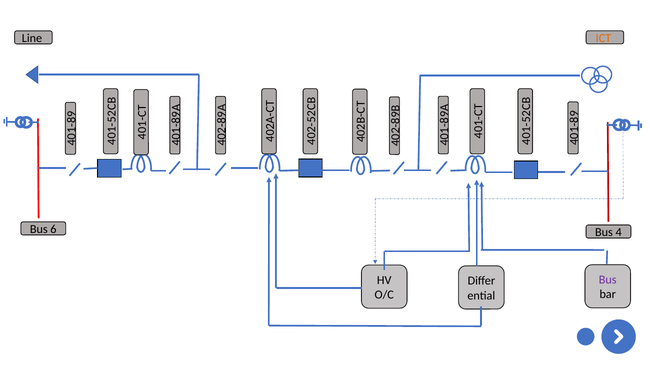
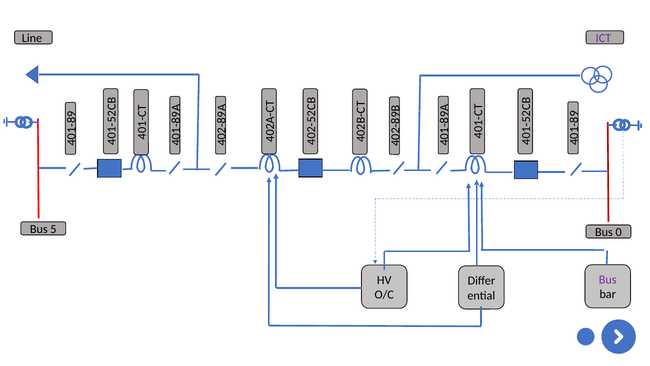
ICT colour: orange -> purple
Bus 6: 6 -> 5
Bus 4: 4 -> 0
